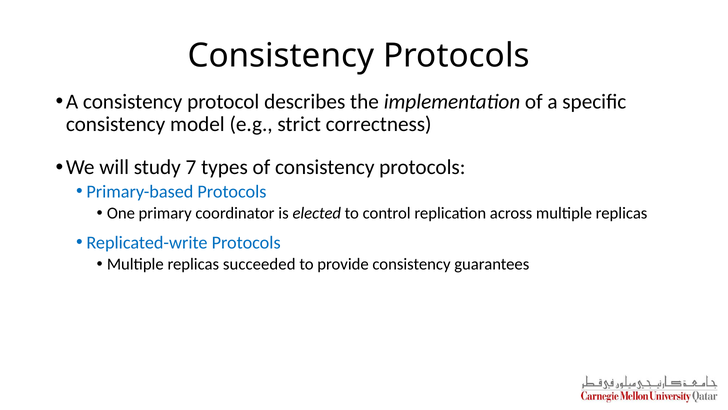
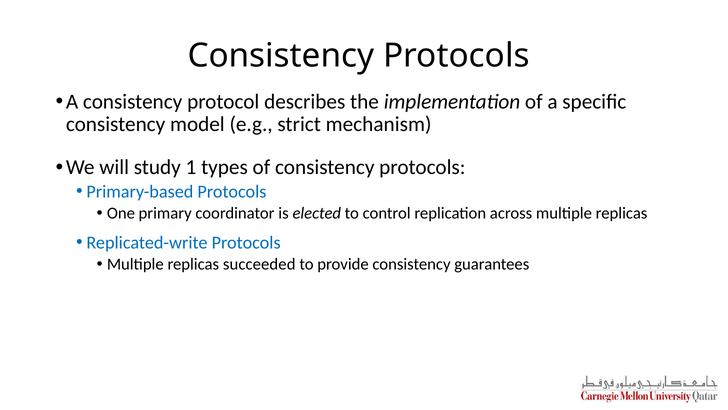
correctness: correctness -> mechanism
7: 7 -> 1
